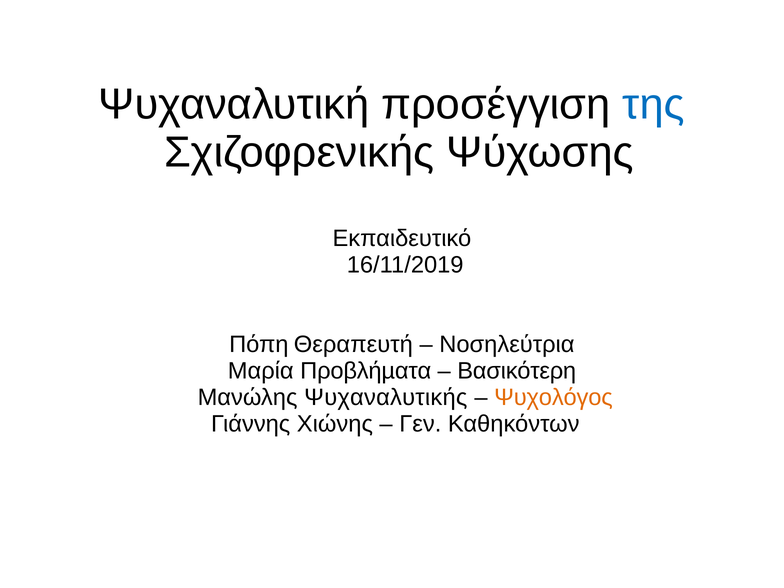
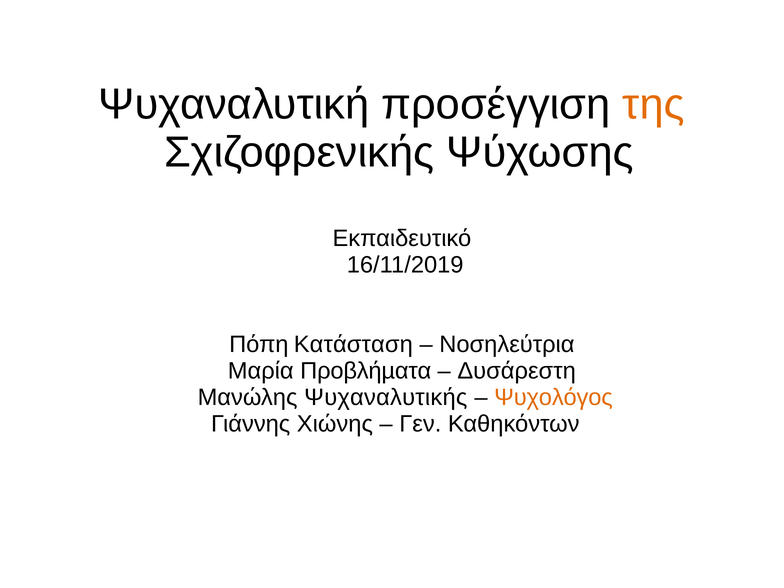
της colour: blue -> orange
Θεραπευτή: Θεραπευτή -> Κατάσταση
Βασικότερη: Βασικότερη -> Δυσάρεστη
